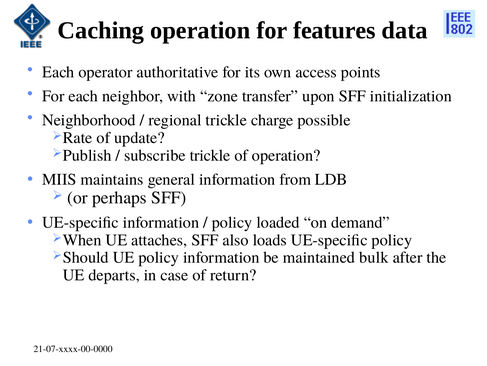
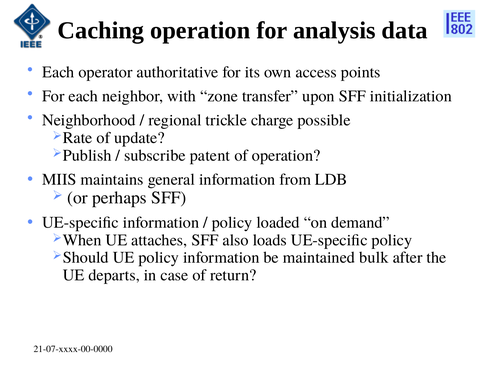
features: features -> analysis
subscribe trickle: trickle -> patent
